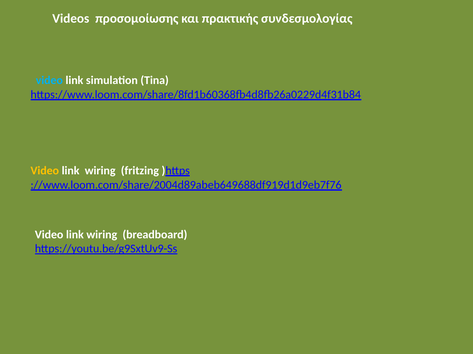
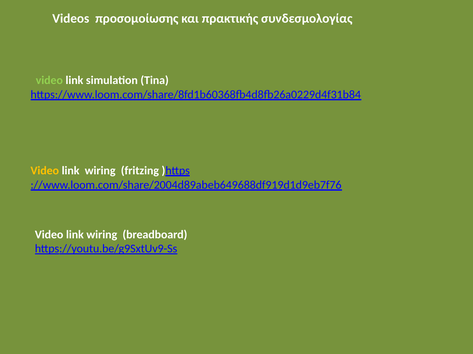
video at (49, 80) colour: light blue -> light green
